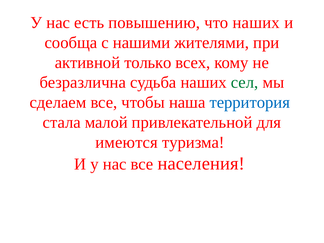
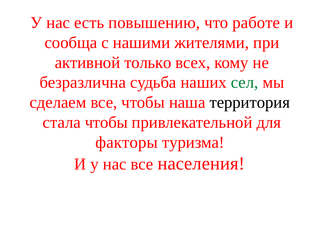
что наших: наших -> работе
территория colour: blue -> black
стала малой: малой -> чтобы
имеются: имеются -> факторы
